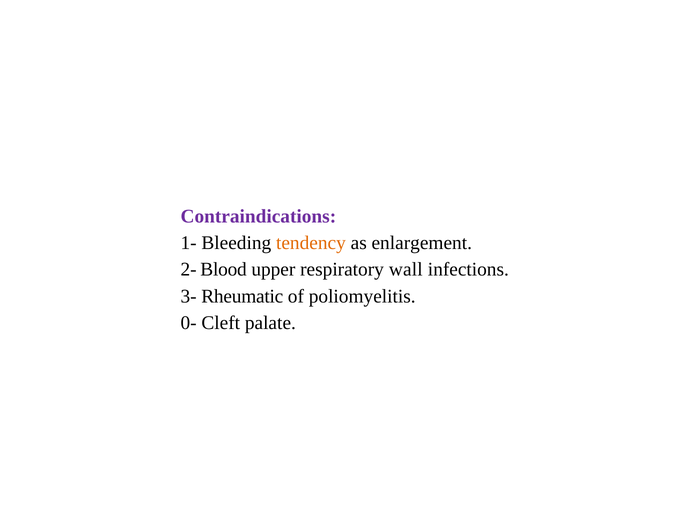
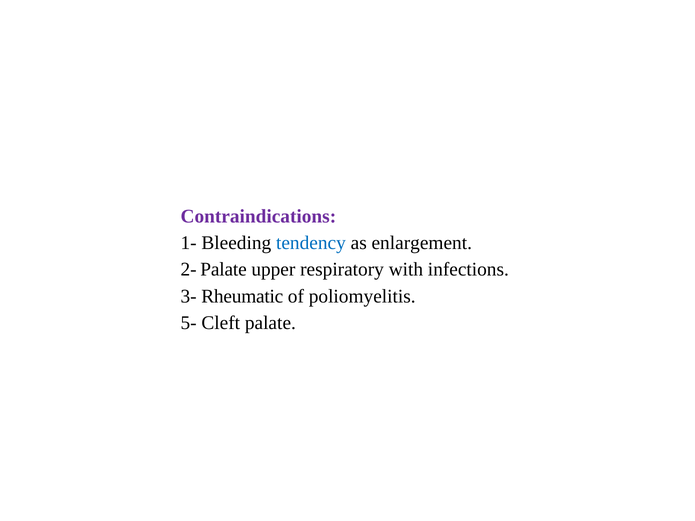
tendency colour: orange -> blue
2- Blood: Blood -> Palate
wall: wall -> with
0-: 0- -> 5-
